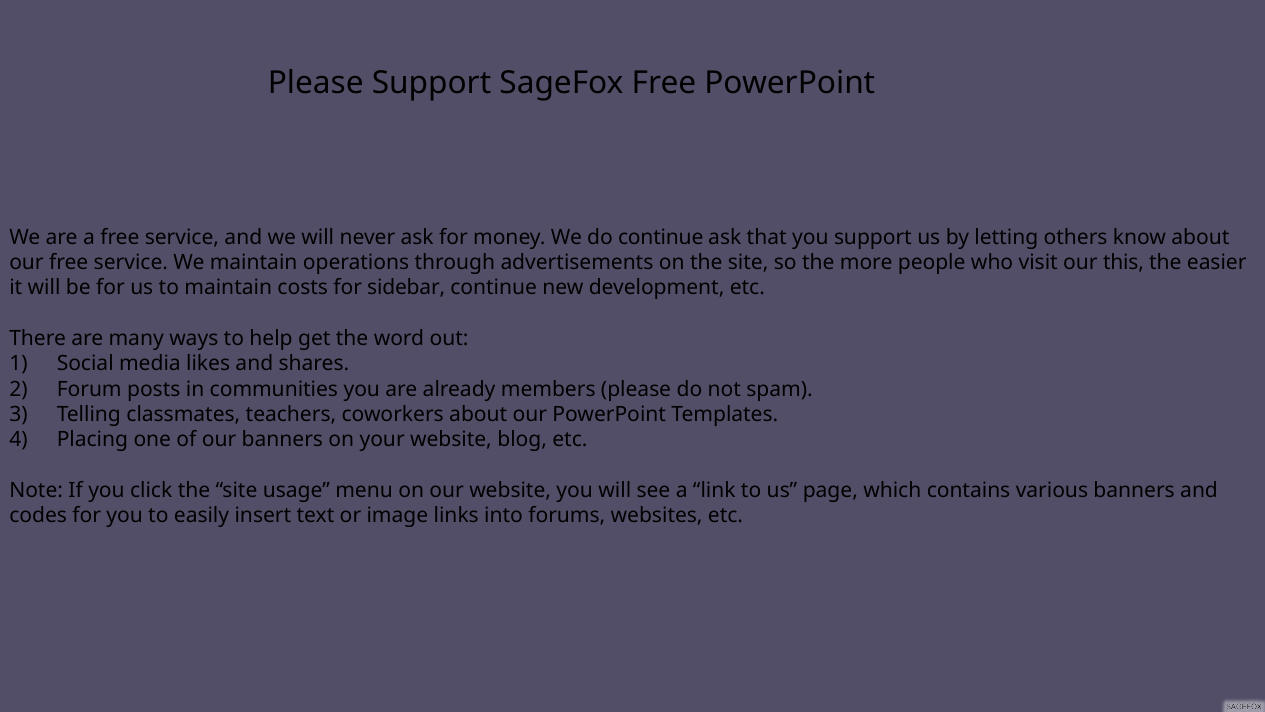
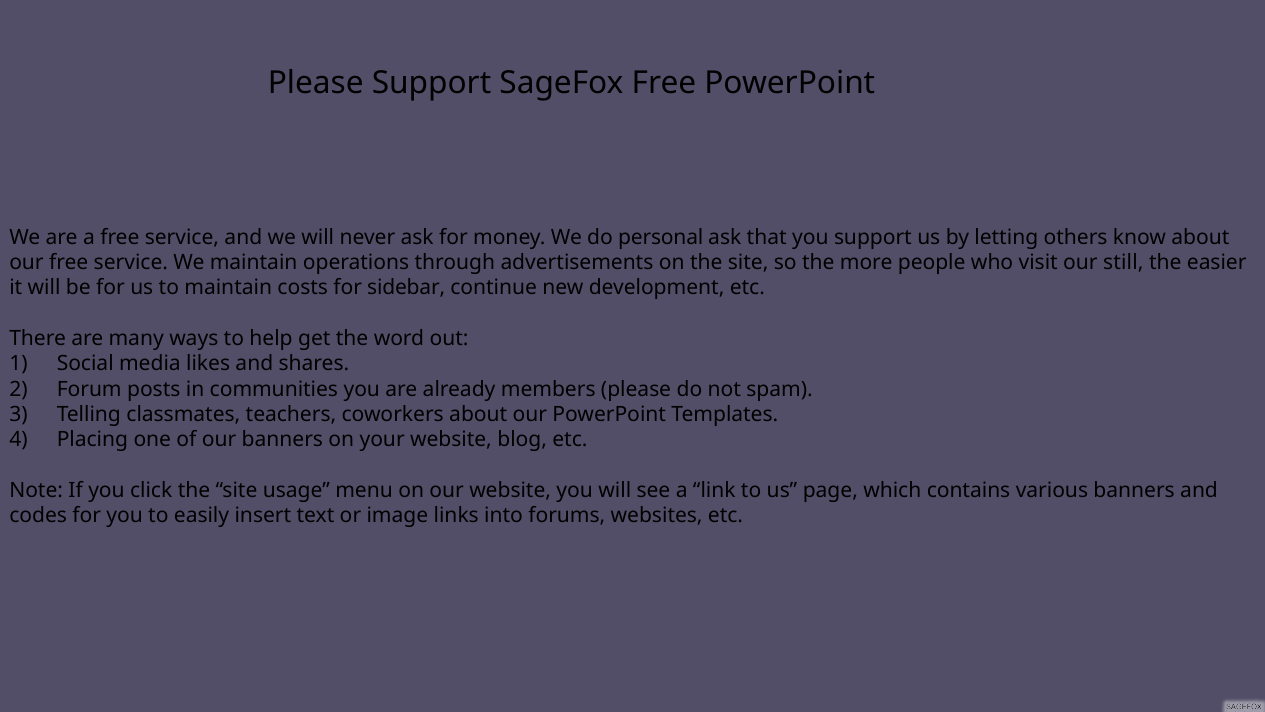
do continue: continue -> personal
this: this -> still
